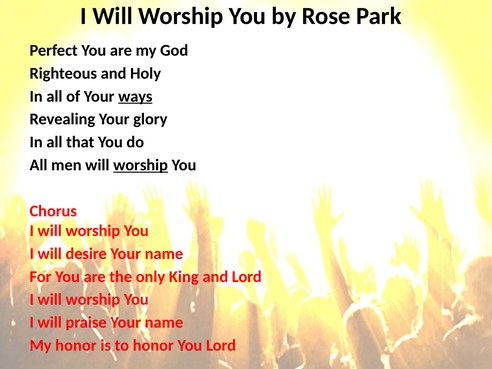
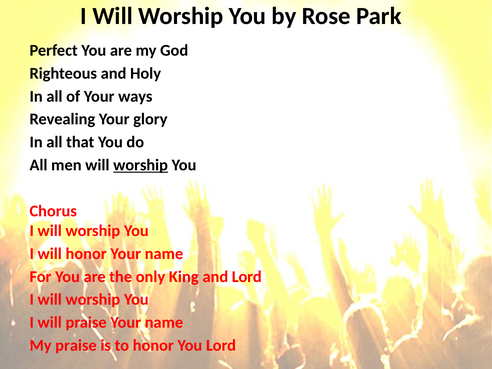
ways underline: present -> none
will desire: desire -> honor
My honor: honor -> praise
